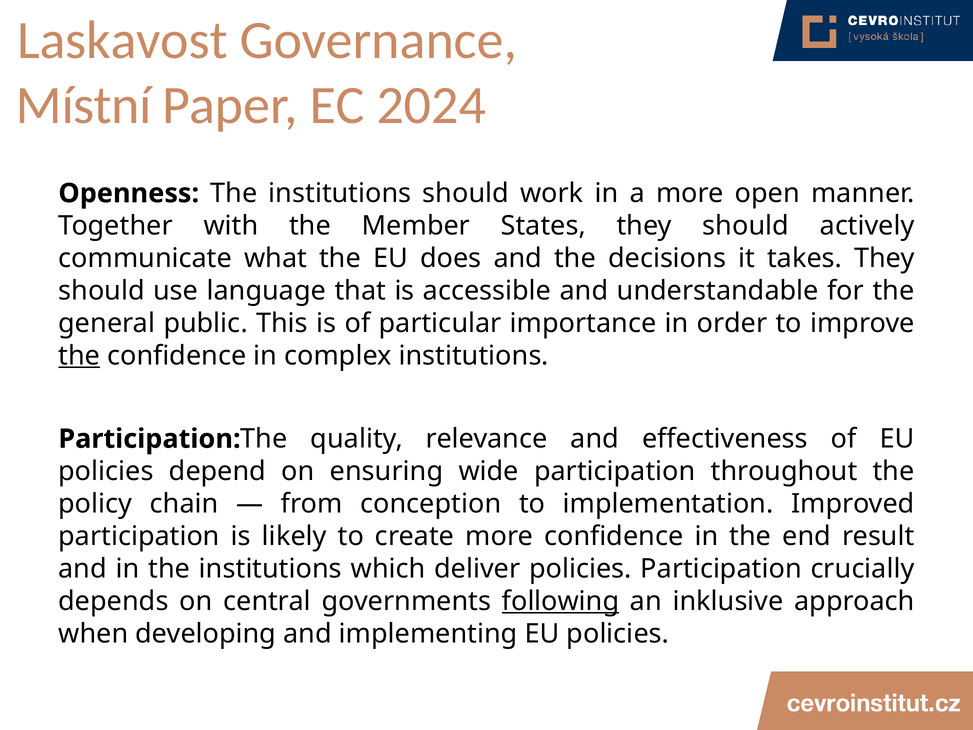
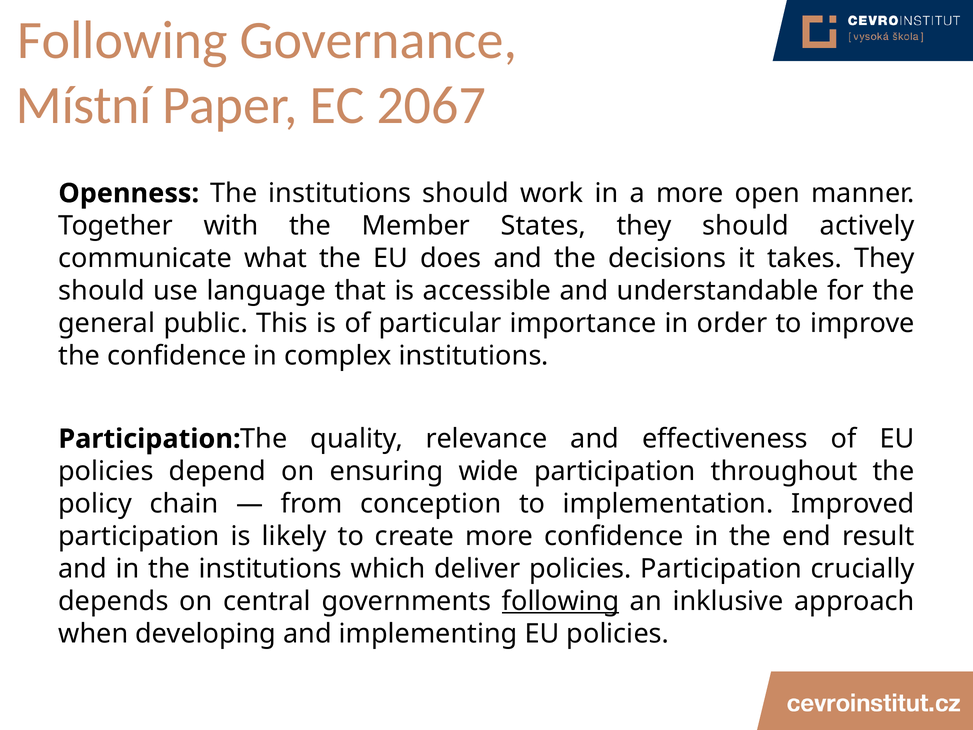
Laskavost at (122, 41): Laskavost -> Following
2024: 2024 -> 2067
the at (79, 355) underline: present -> none
